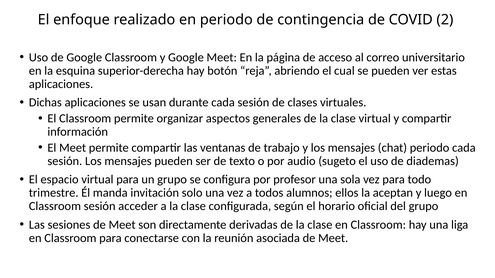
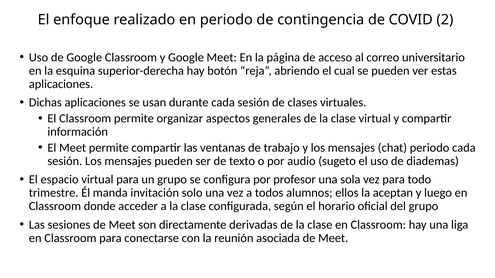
Classroom sesión: sesión -> donde
